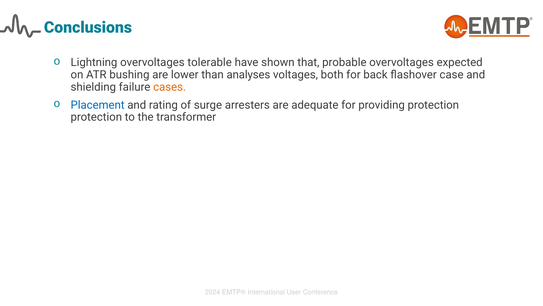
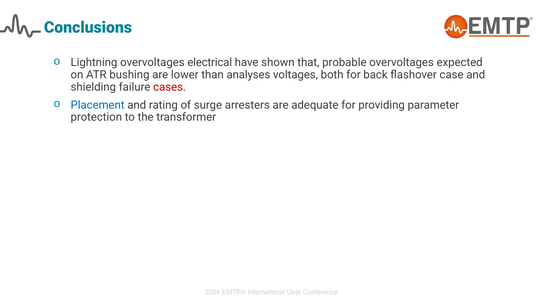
tolerable: tolerable -> electrical
cases colour: orange -> red
providing protection: protection -> parameter
